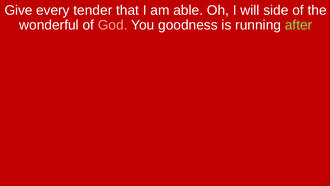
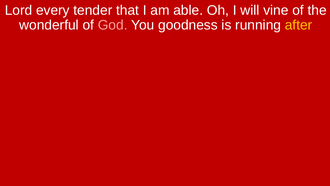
Give: Give -> Lord
side: side -> vine
after colour: light green -> yellow
